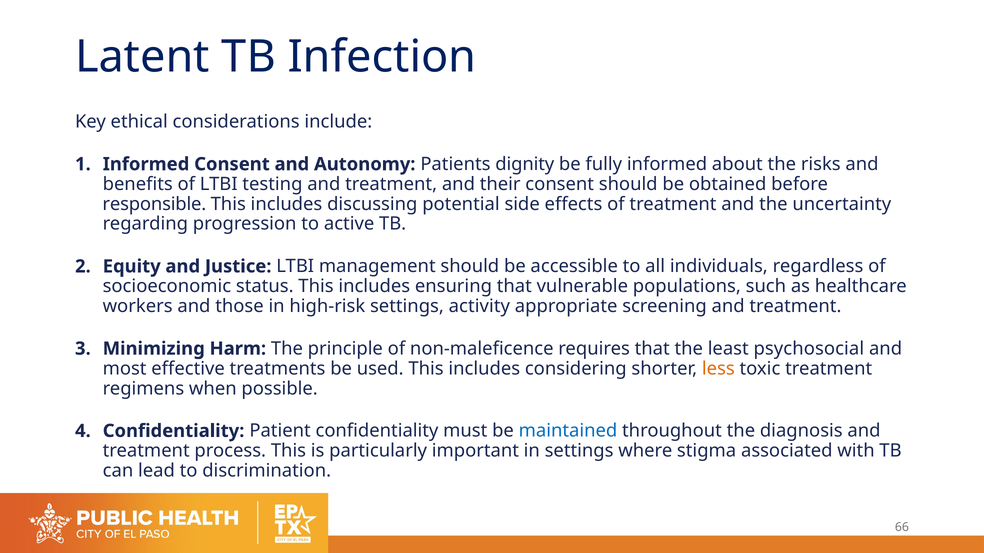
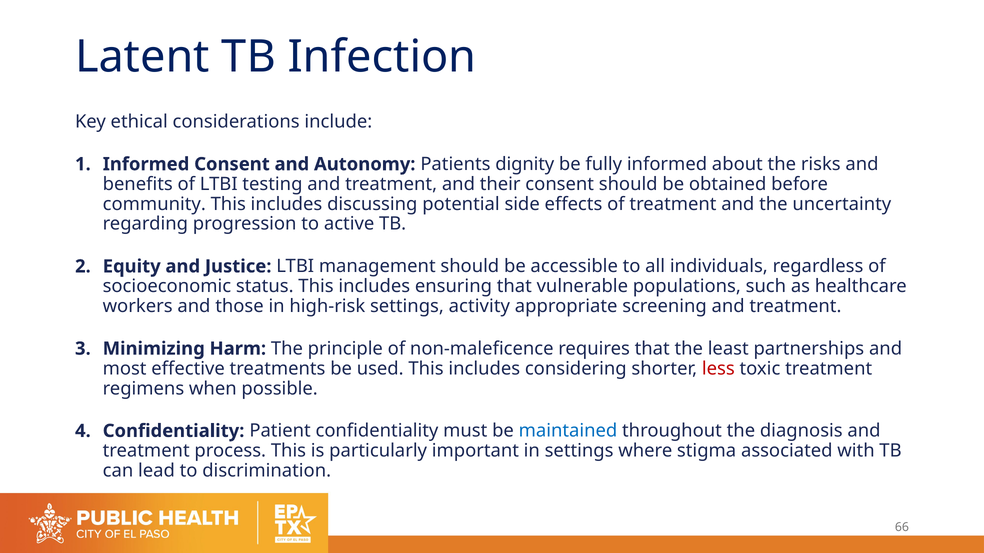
responsible: responsible -> community
psychosocial: psychosocial -> partnerships
less colour: orange -> red
